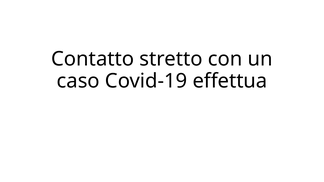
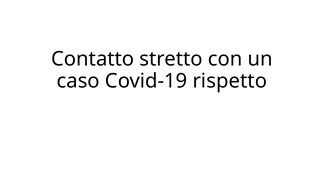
effettua: effettua -> rispetto
